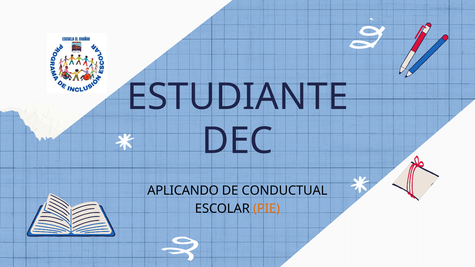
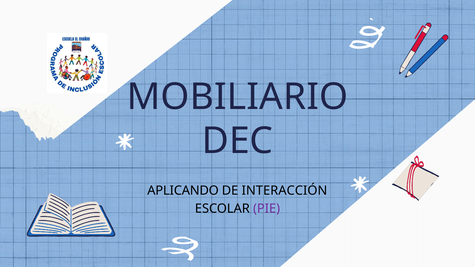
ESTUDIANTE: ESTUDIANTE -> MOBILIARIO
CONDUCTUAL: CONDUCTUAL -> INTERACCIÓN
PIE colour: orange -> purple
